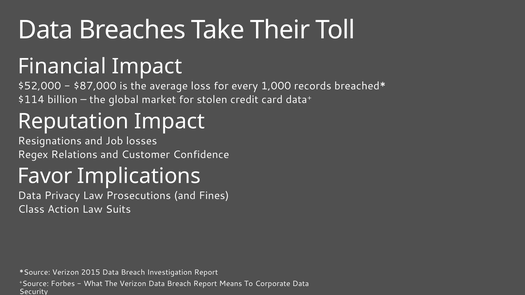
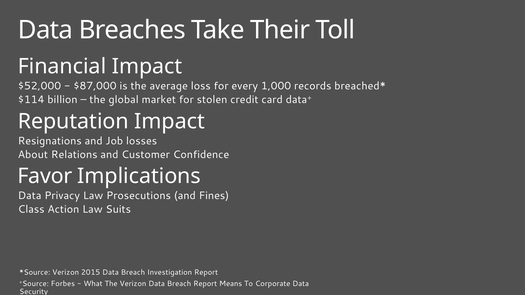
Regex: Regex -> About
